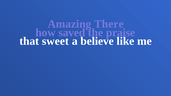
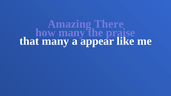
how saved: saved -> many
that sweet: sweet -> many
believe: believe -> appear
